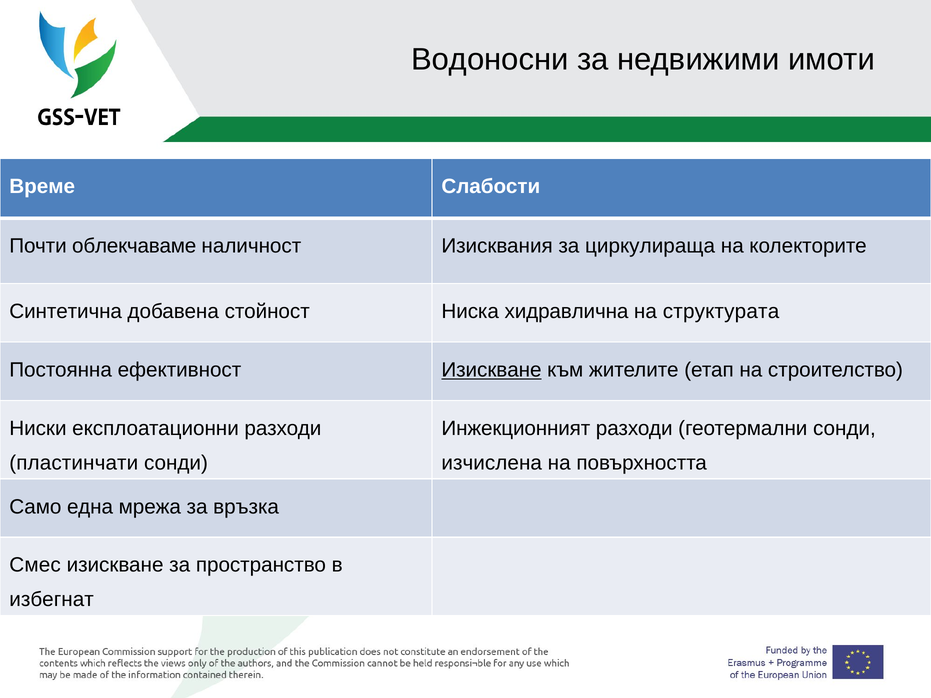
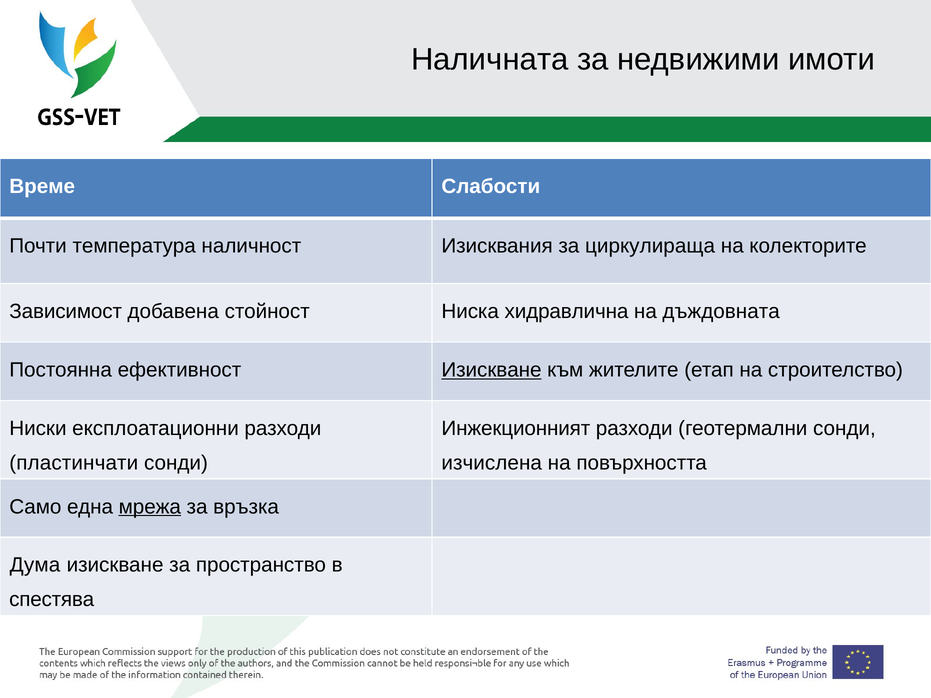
Водоносни: Водоносни -> Наличната
облекчаваме: облекчаваме -> температура
Синтетична: Синтетична -> Зависимост
структурата: структурата -> дъждовната
мрежа underline: none -> present
Смес: Смес -> Дума
избегнат: избегнат -> спестява
